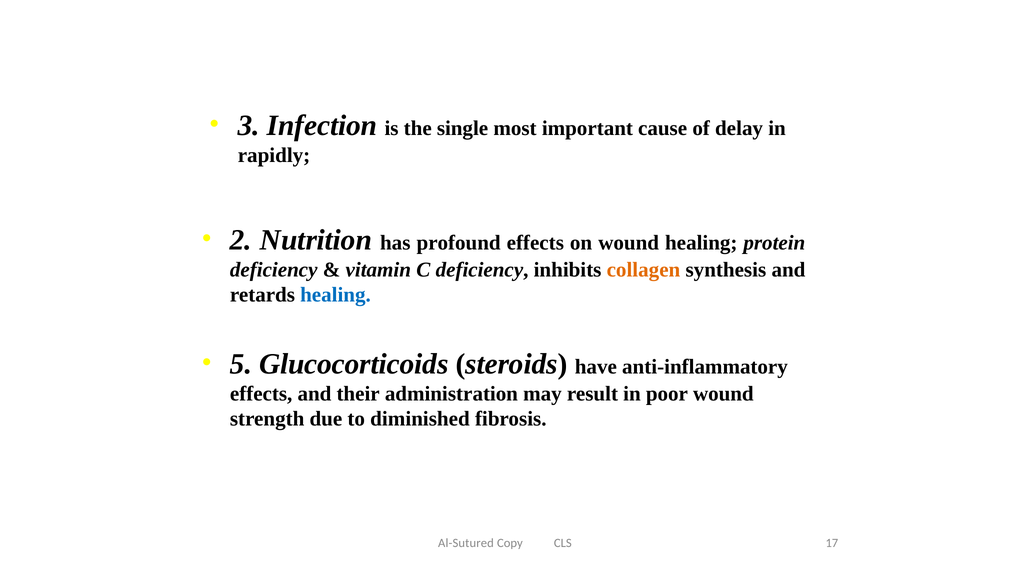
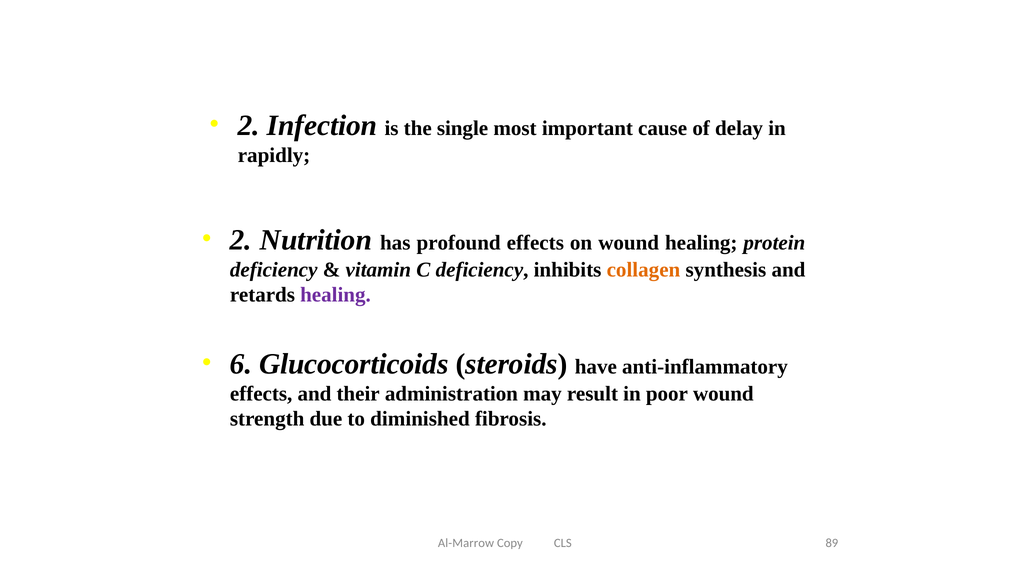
3 at (249, 125): 3 -> 2
healing at (335, 295) colour: blue -> purple
5: 5 -> 6
Al-Sutured: Al-Sutured -> Al-Marrow
17: 17 -> 89
